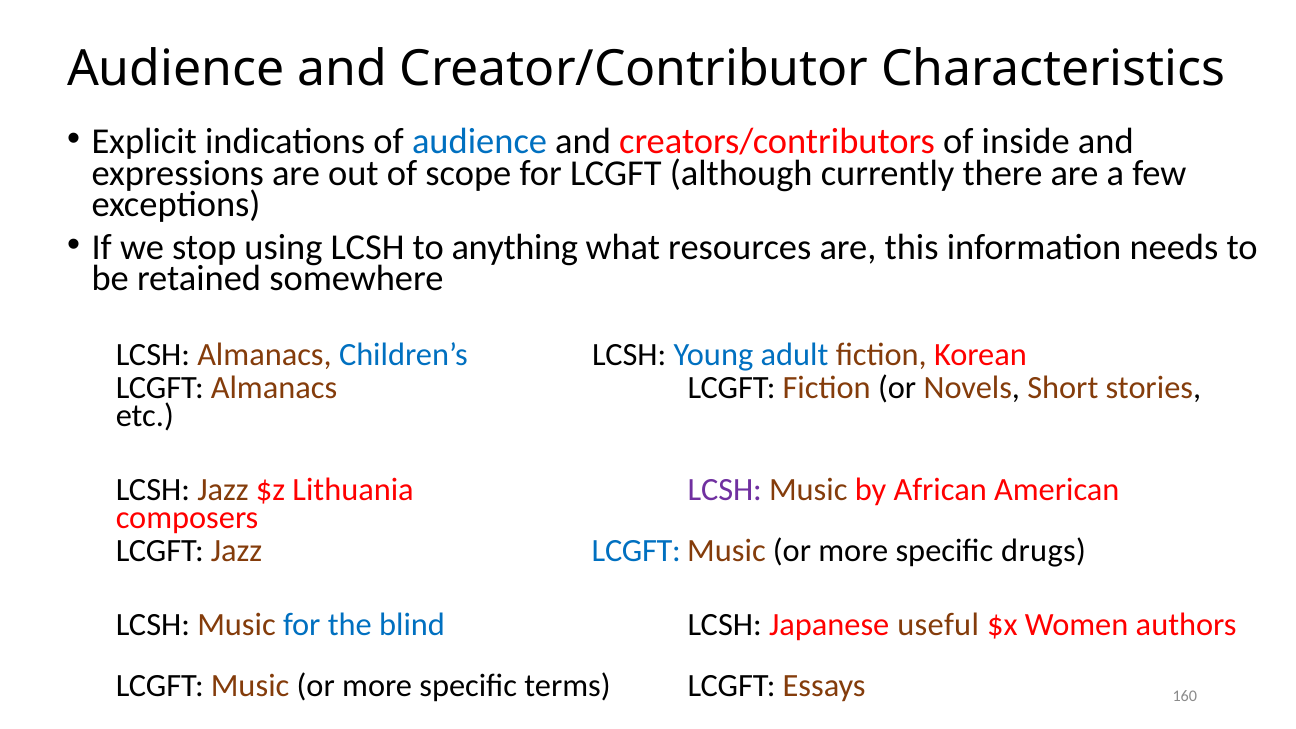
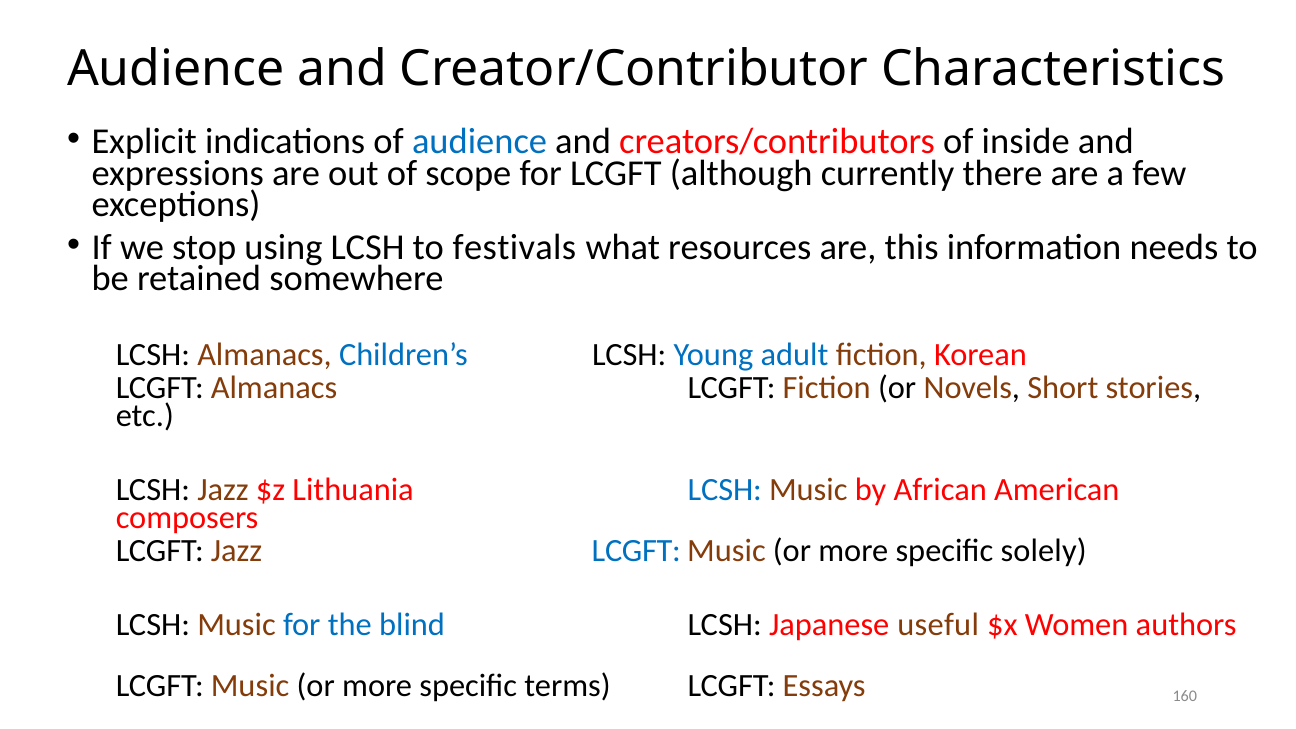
anything: anything -> festivals
LCSH at (725, 489) colour: purple -> blue
drugs: drugs -> solely
